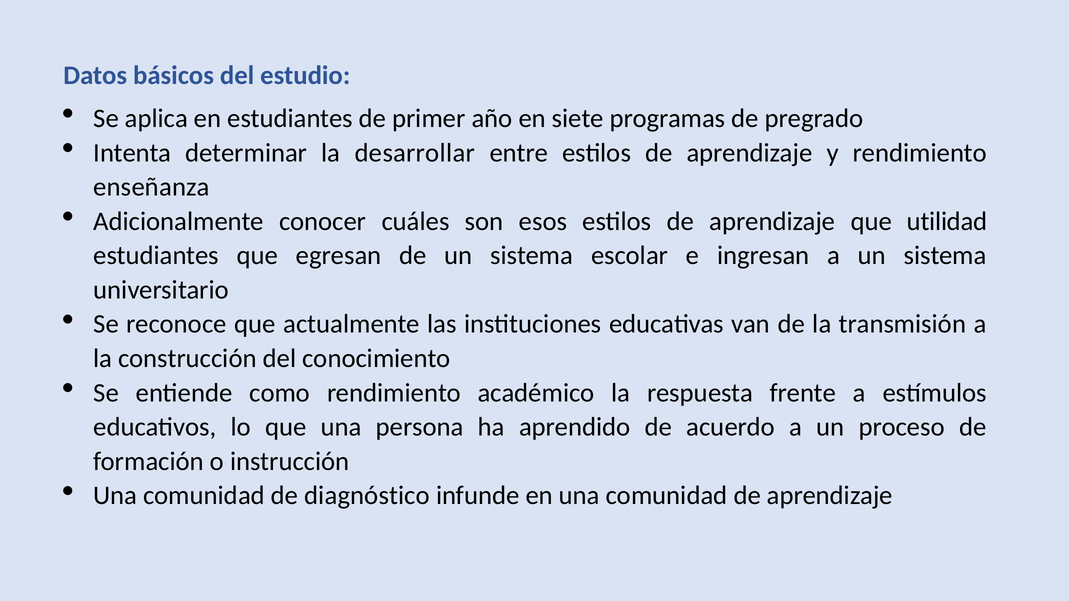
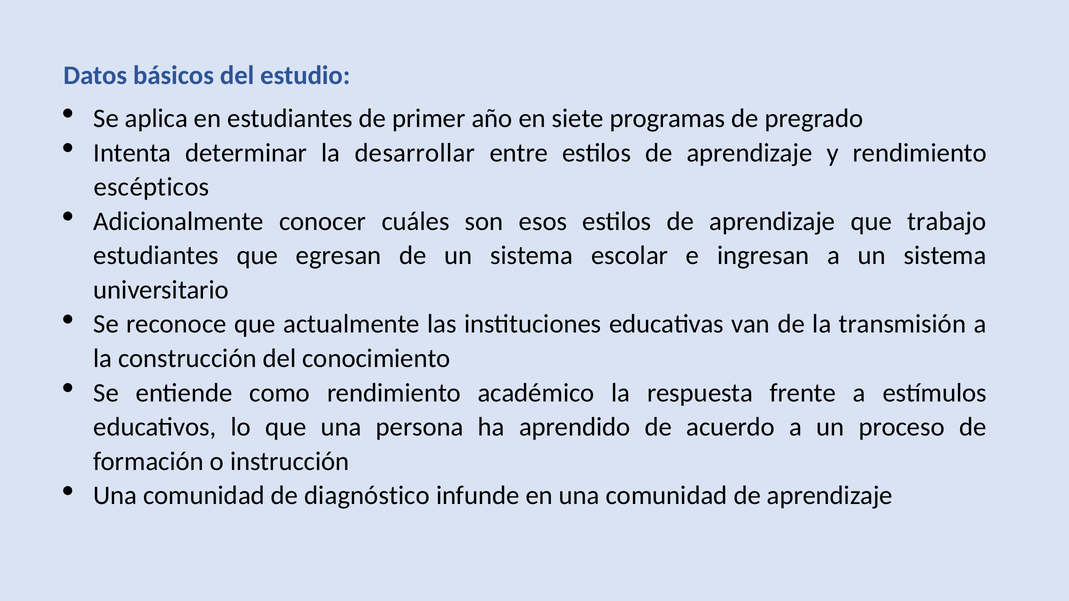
enseñanza: enseñanza -> escépticos
utilidad: utilidad -> trabajo
